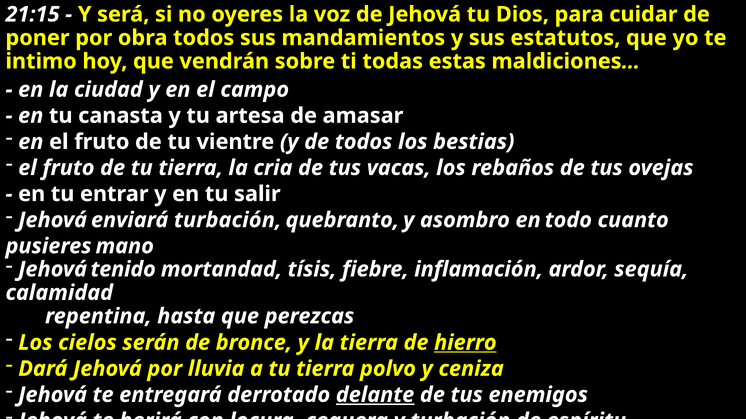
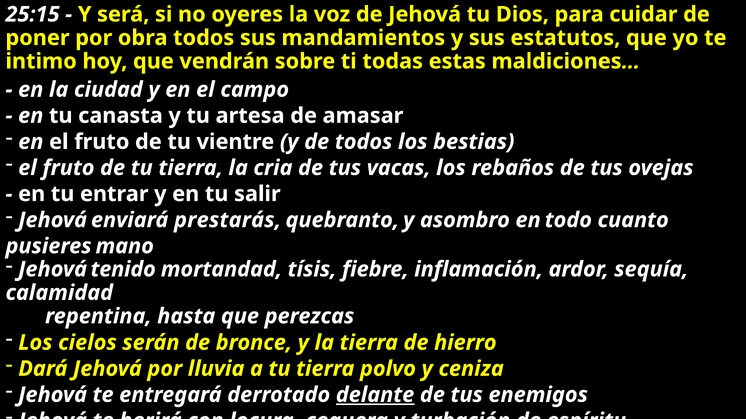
21:15: 21:15 -> 25:15
enviará turbación: turbación -> prestarás
hierro underline: present -> none
